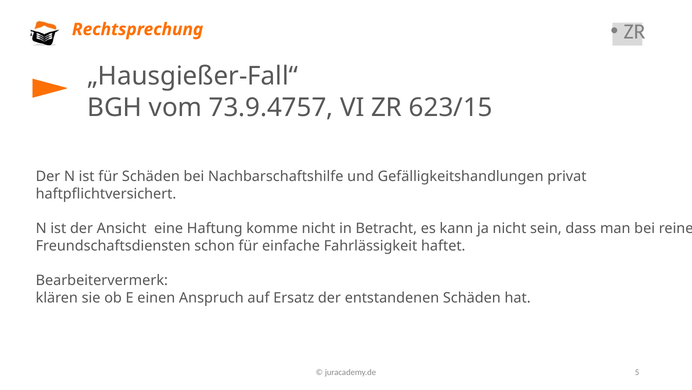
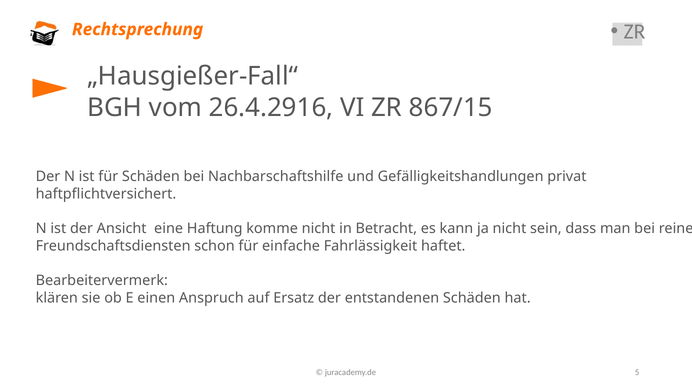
73.9.4757: 73.9.4757 -> 26.4.2916
623/15: 623/15 -> 867/15
